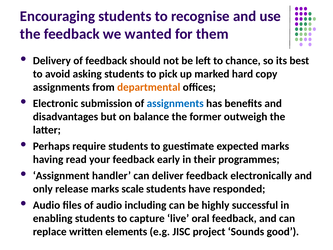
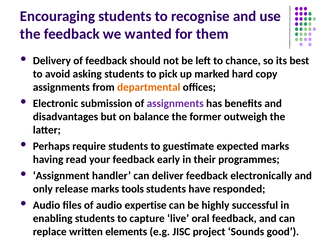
assignments at (175, 103) colour: blue -> purple
scale: scale -> tools
including: including -> expertise
